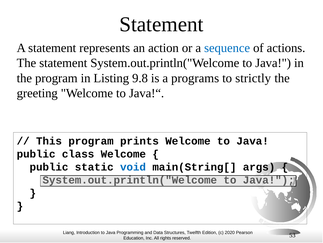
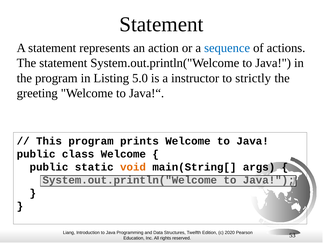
9.8: 9.8 -> 5.0
programs: programs -> instructor
void colour: blue -> orange
